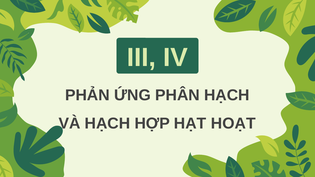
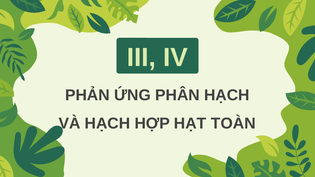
HOẠT: HOẠT -> TOÀN
